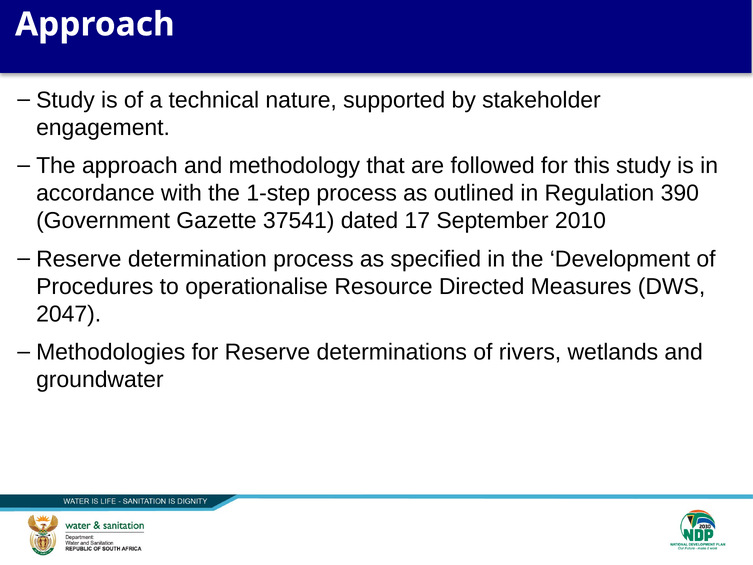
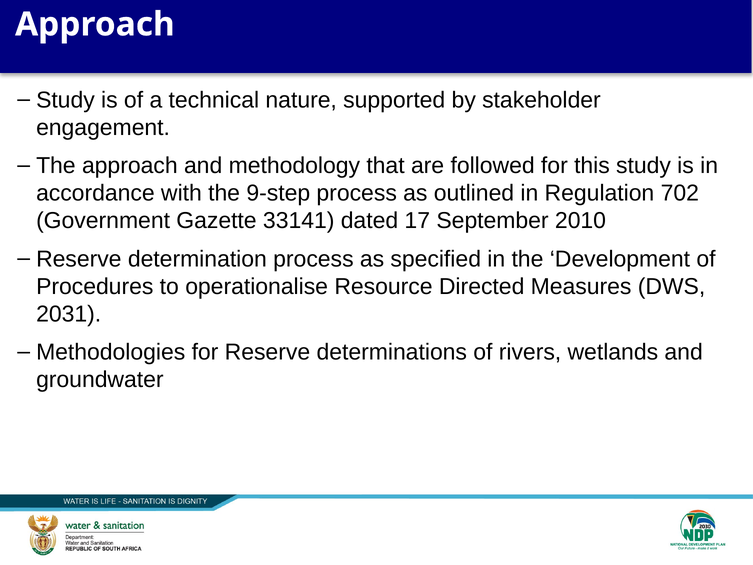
1-step: 1-step -> 9-step
390: 390 -> 702
37541: 37541 -> 33141
2047: 2047 -> 2031
